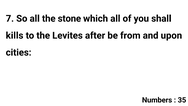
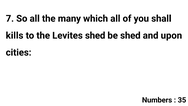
stone: stone -> many
Levites after: after -> shed
be from: from -> shed
